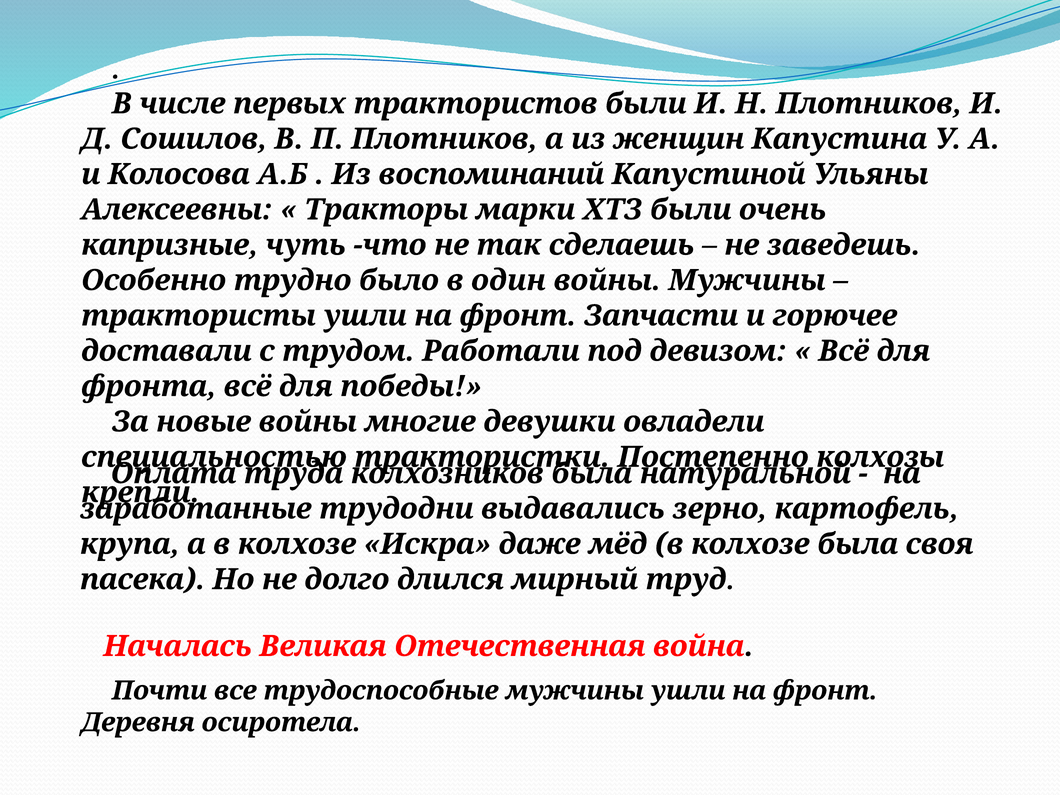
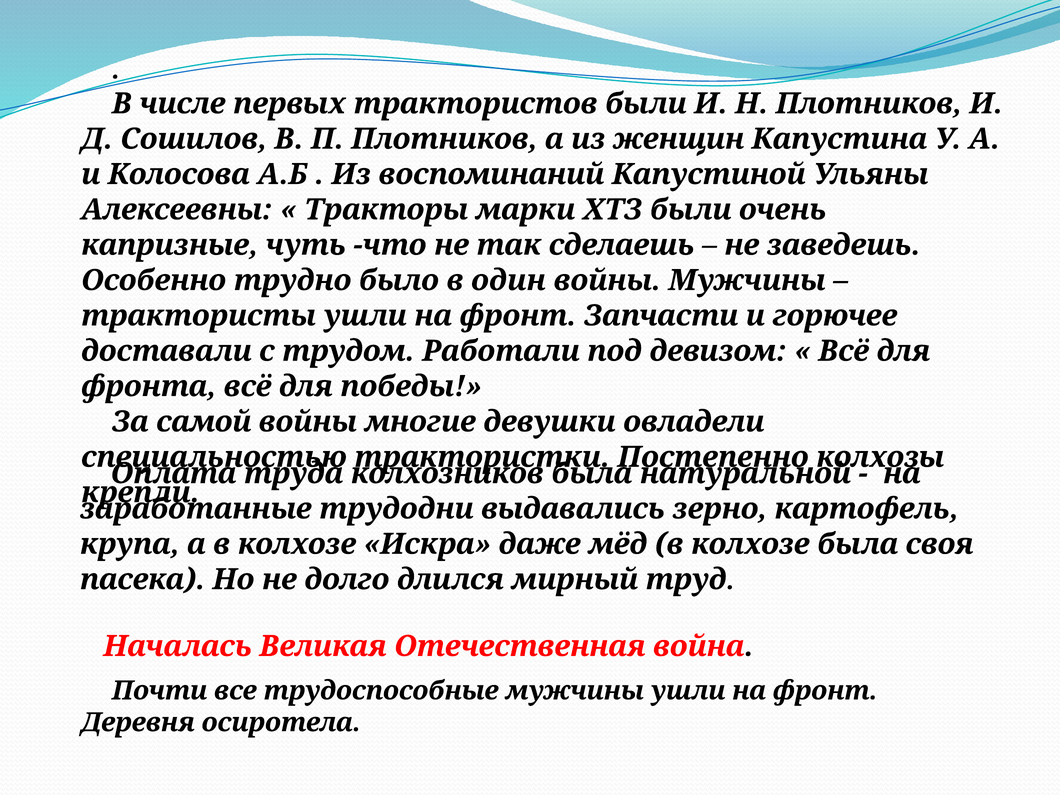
новые: новые -> самой
